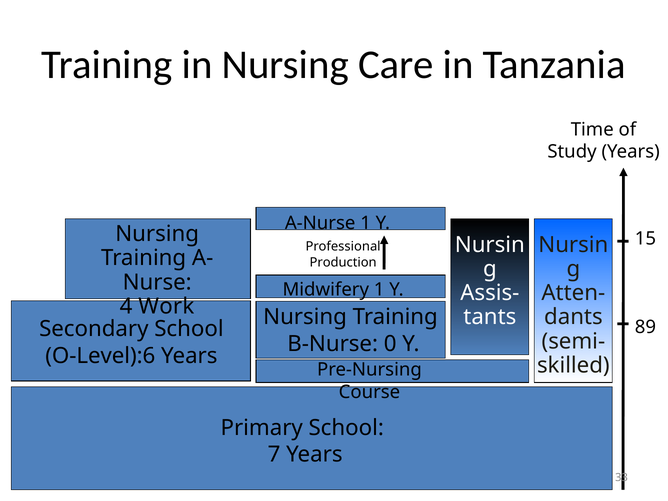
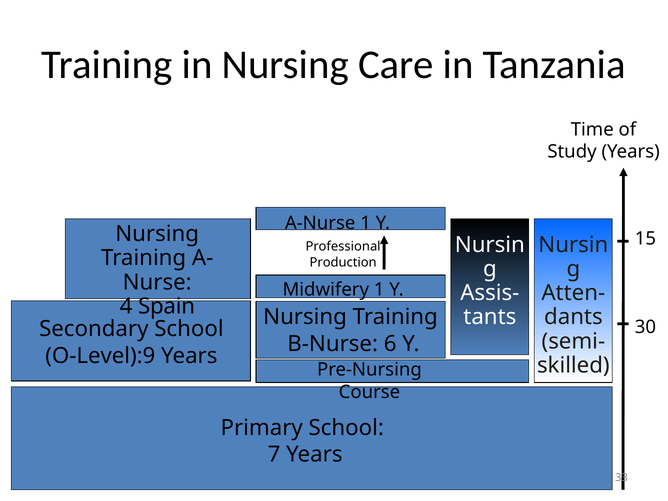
Work: Work -> Spain
89: 89 -> 30
0: 0 -> 6
O-Level):6: O-Level):6 -> O-Level):9
